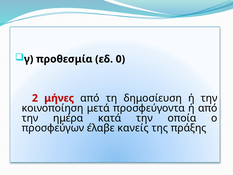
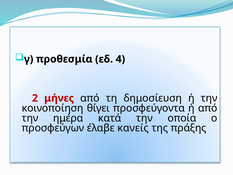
0: 0 -> 4
μετά: μετά -> θίγει
